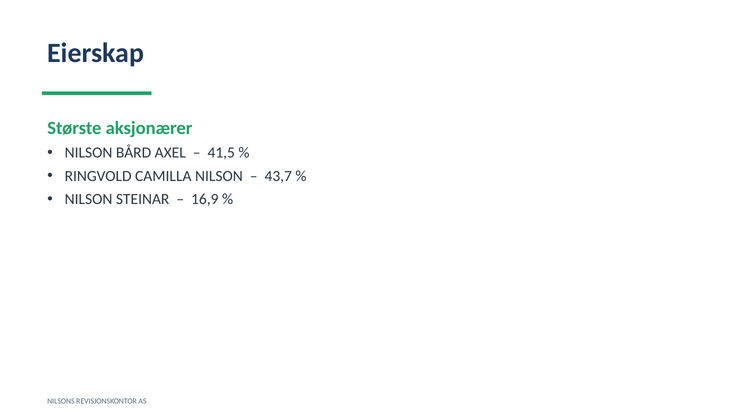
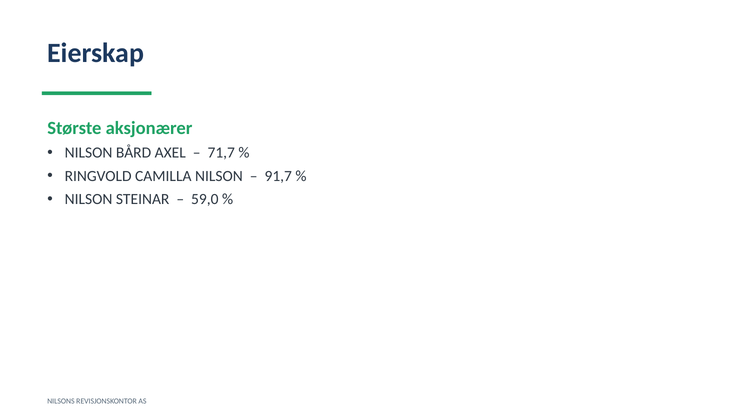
41,5: 41,5 -> 71,7
43,7: 43,7 -> 91,7
16,9: 16,9 -> 59,0
